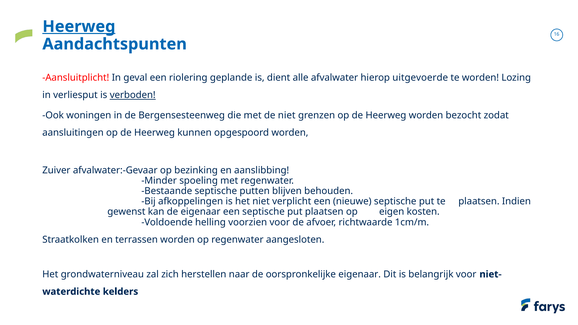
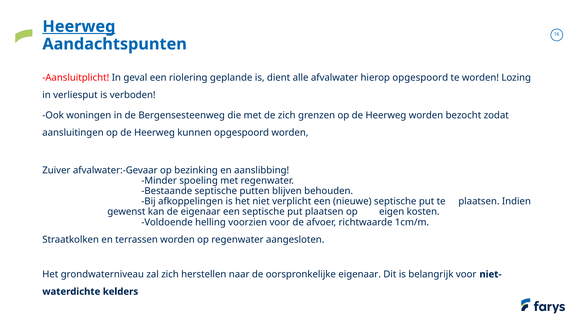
hierop uitgevoerde: uitgevoerde -> opgespoord
verboden underline: present -> none
de niet: niet -> zich
